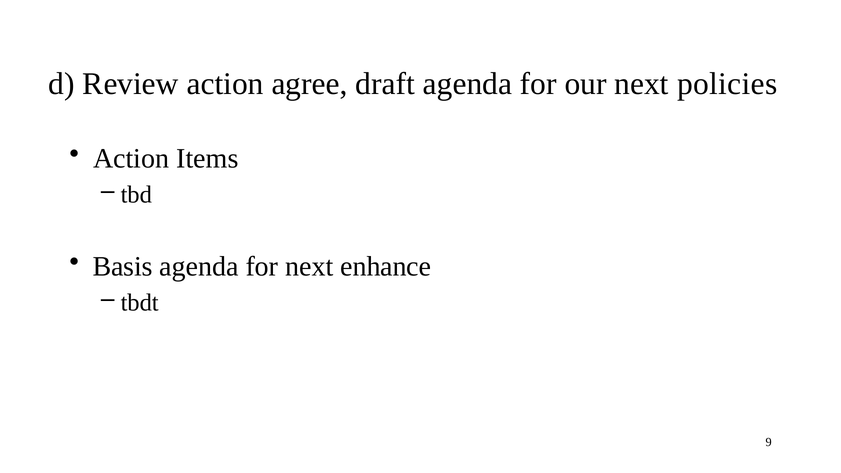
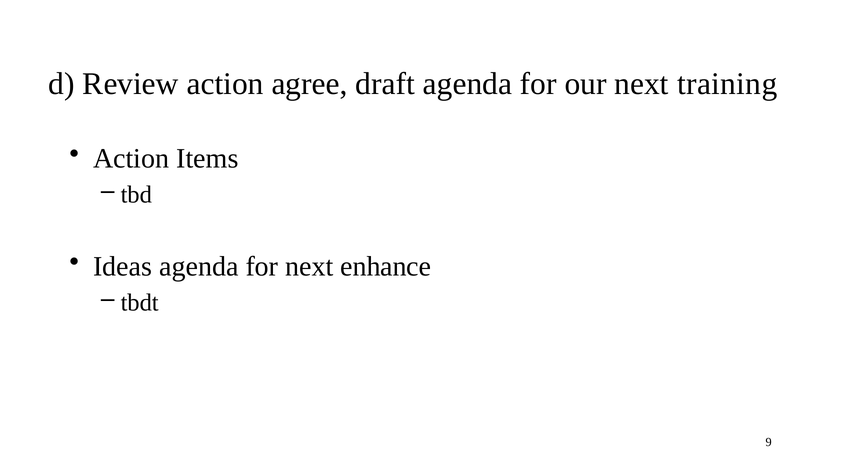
policies: policies -> training
Basis: Basis -> Ideas
